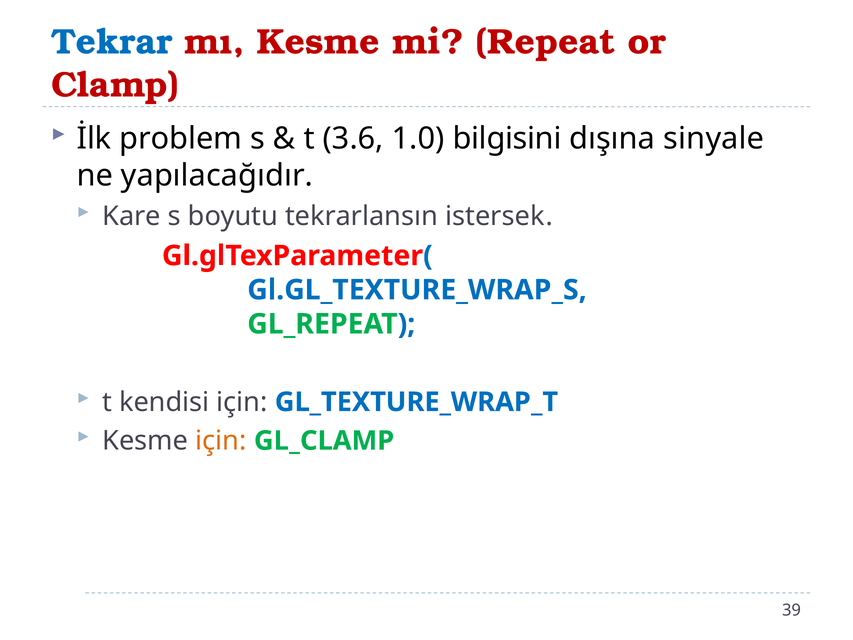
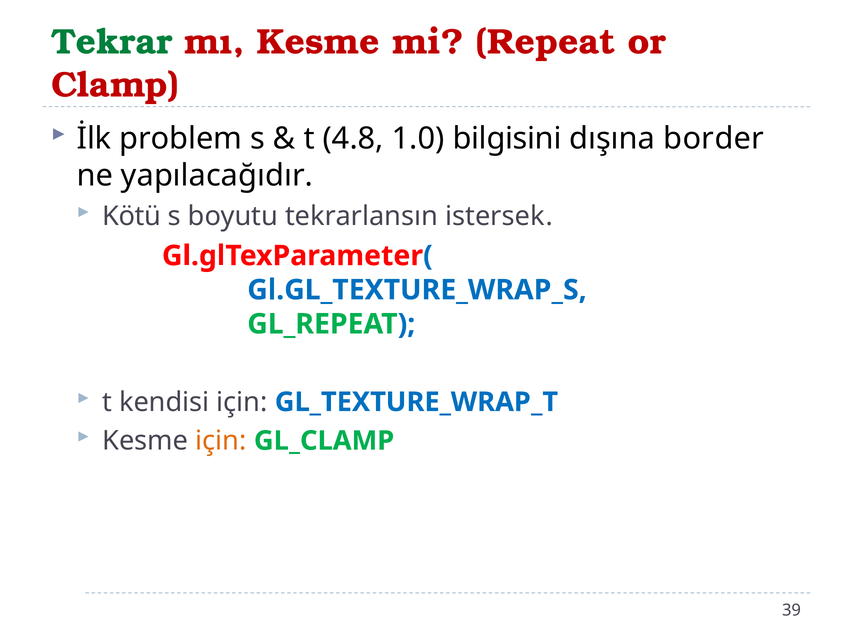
Tekrar colour: blue -> green
3.6: 3.6 -> 4.8
sinyale: sinyale -> border
Kare: Kare -> Kötü
